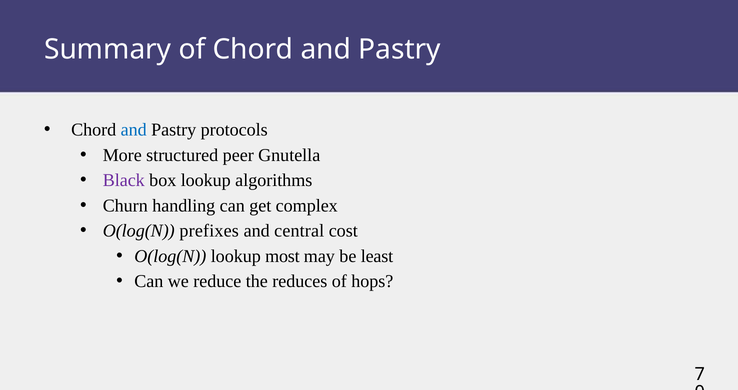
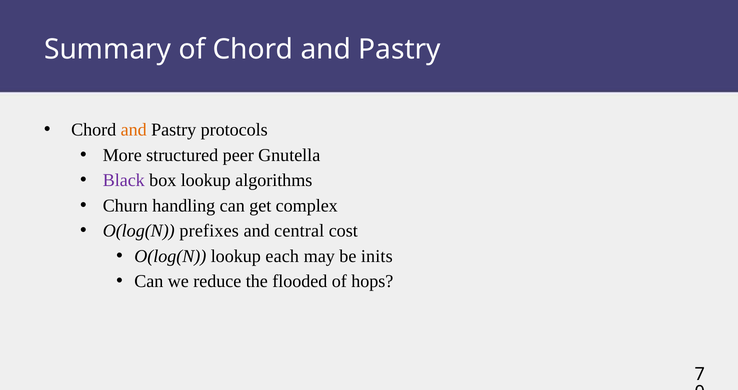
and at (134, 130) colour: blue -> orange
most: most -> each
least: least -> inits
reduces: reduces -> flooded
